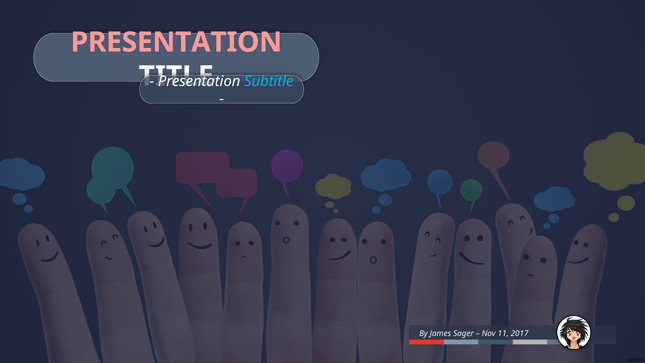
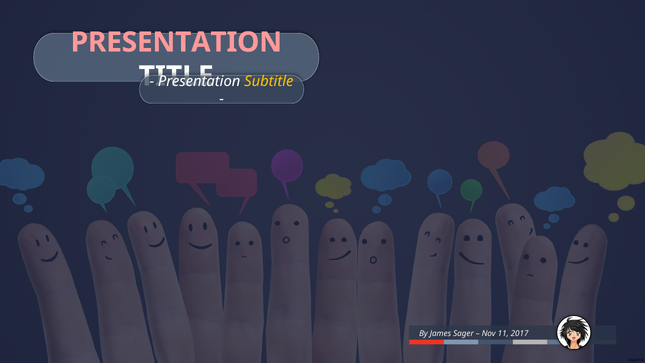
Subtitle colour: light blue -> yellow
